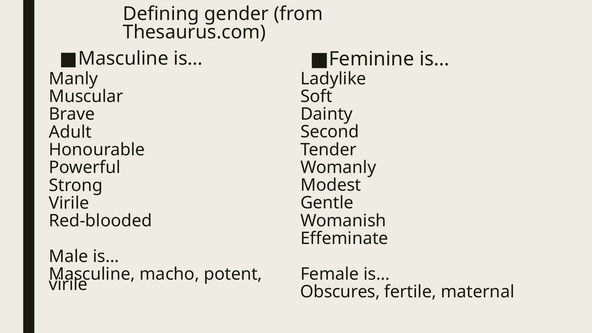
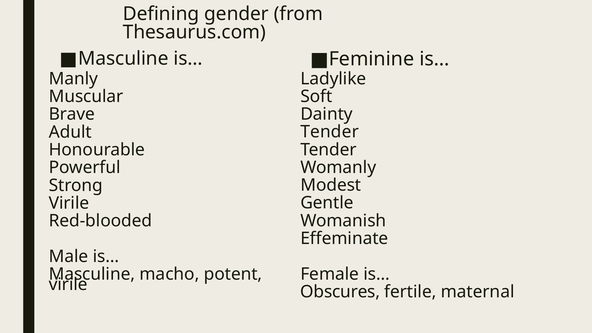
Second at (330, 132): Second -> Tender
